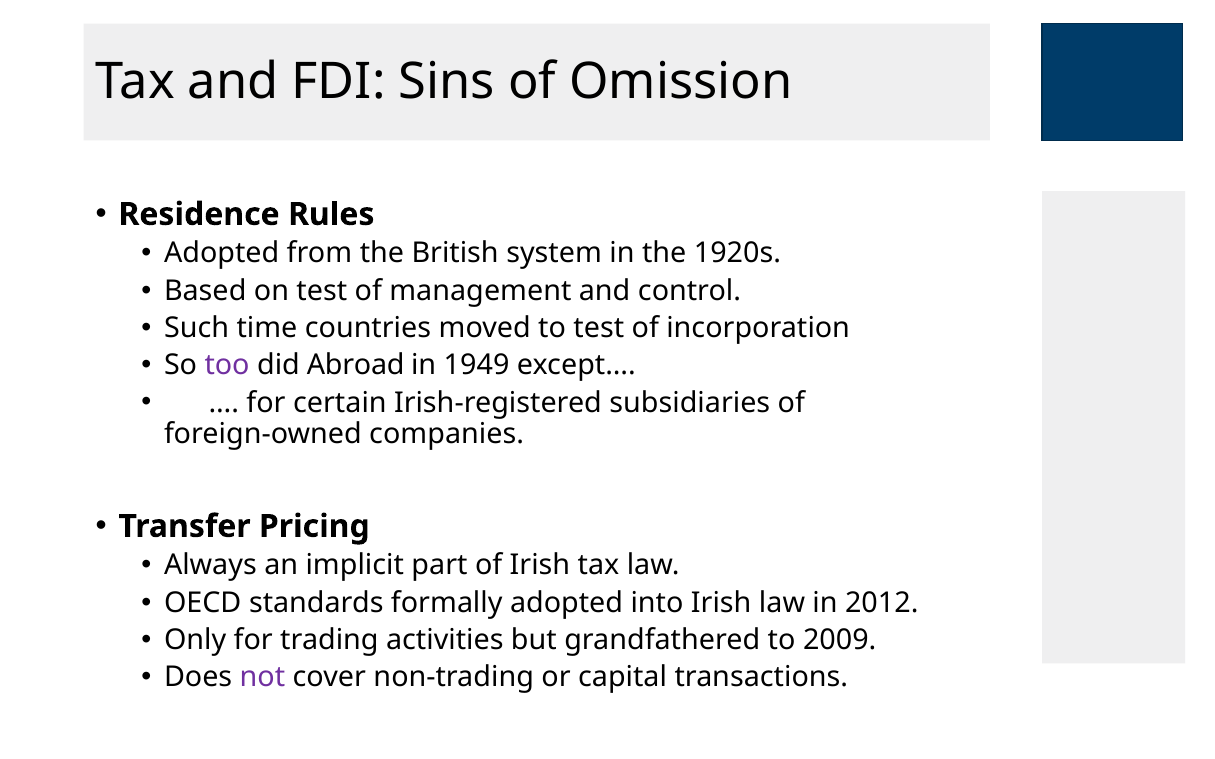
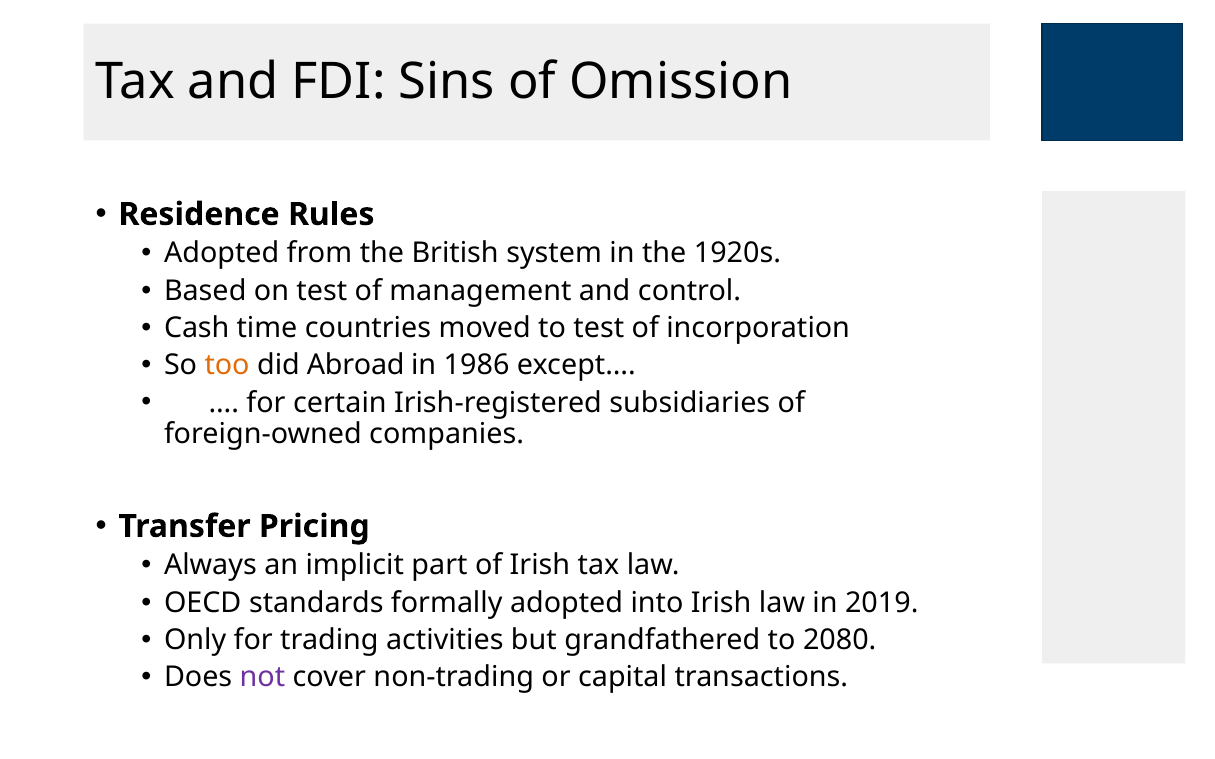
Such: Such -> Cash
too colour: purple -> orange
1949: 1949 -> 1986
2012: 2012 -> 2019
2009: 2009 -> 2080
